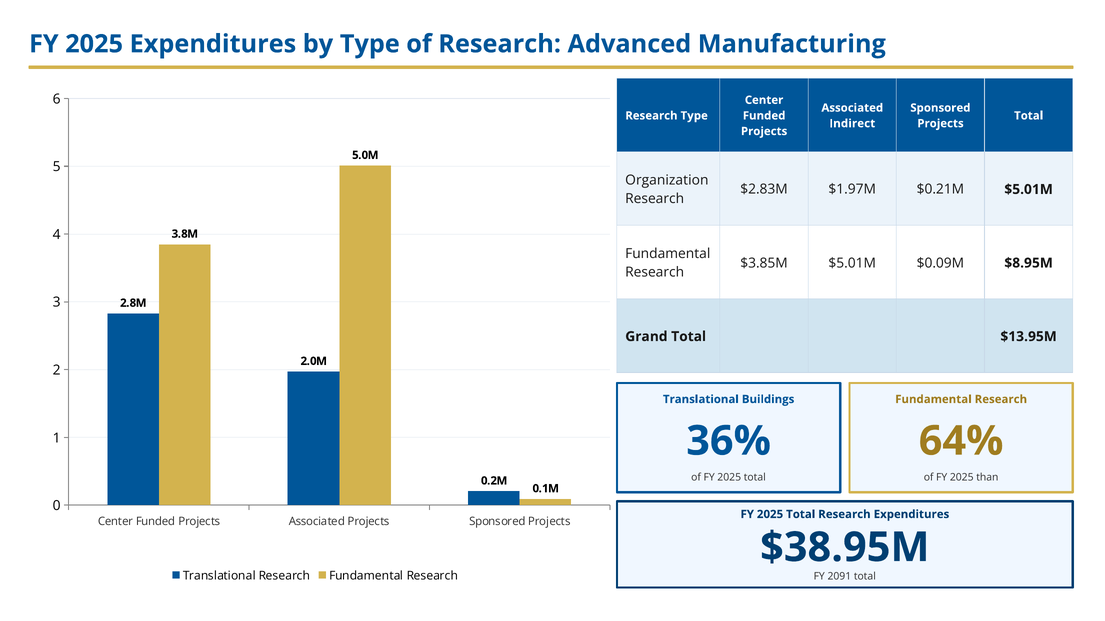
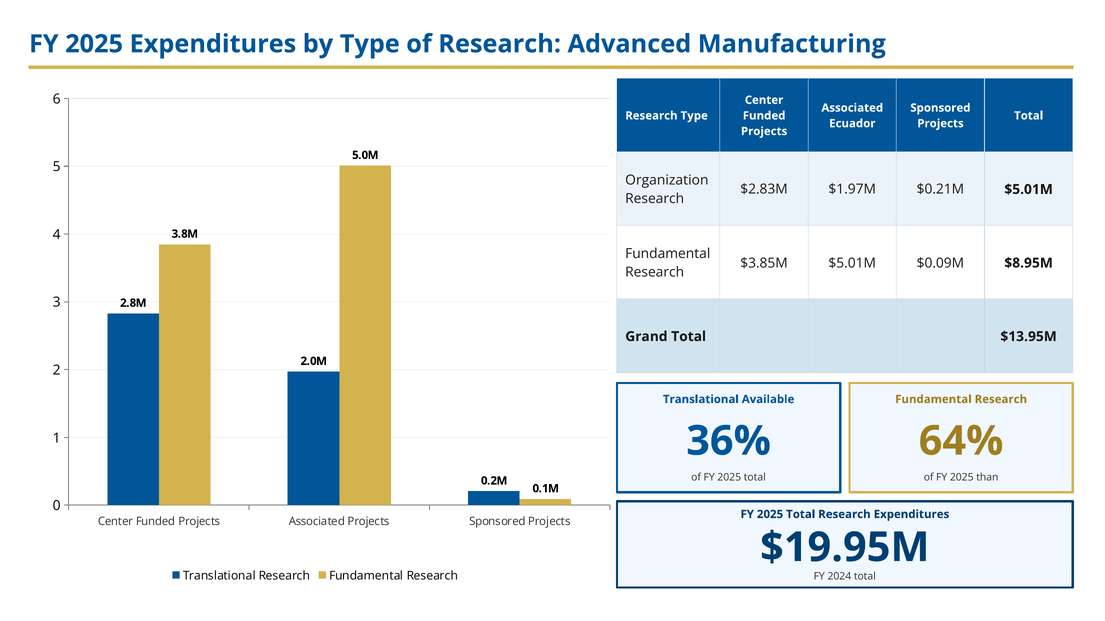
Indirect: Indirect -> Ecuador
Buildings: Buildings -> Available
$38.95M: $38.95M -> $19.95M
2091: 2091 -> 2024
